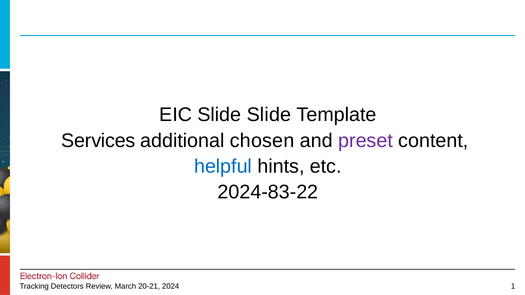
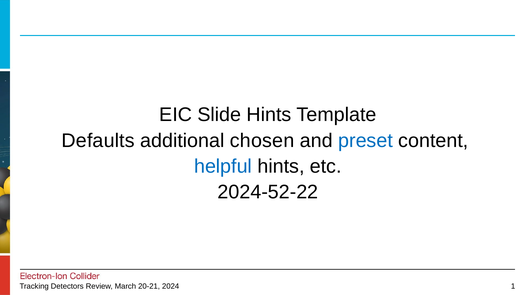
Slide Slide: Slide -> Hints
Services: Services -> Defaults
preset colour: purple -> blue
2024-83-22: 2024-83-22 -> 2024-52-22
